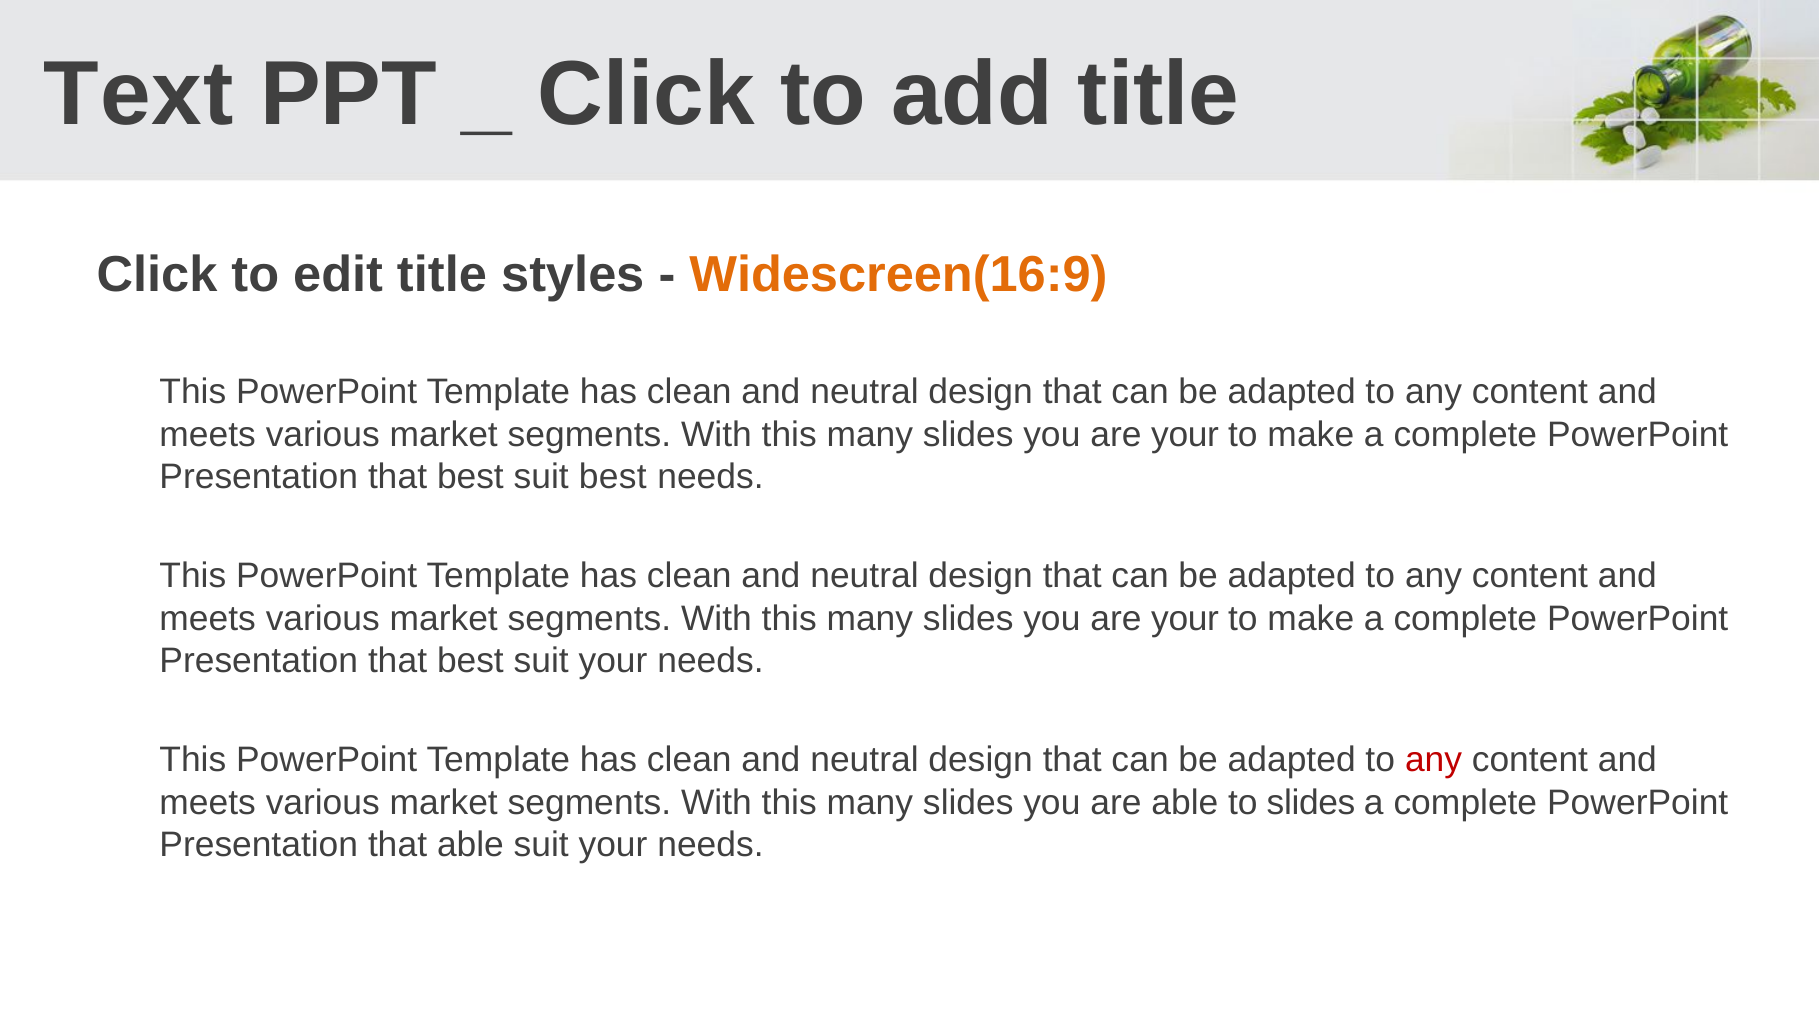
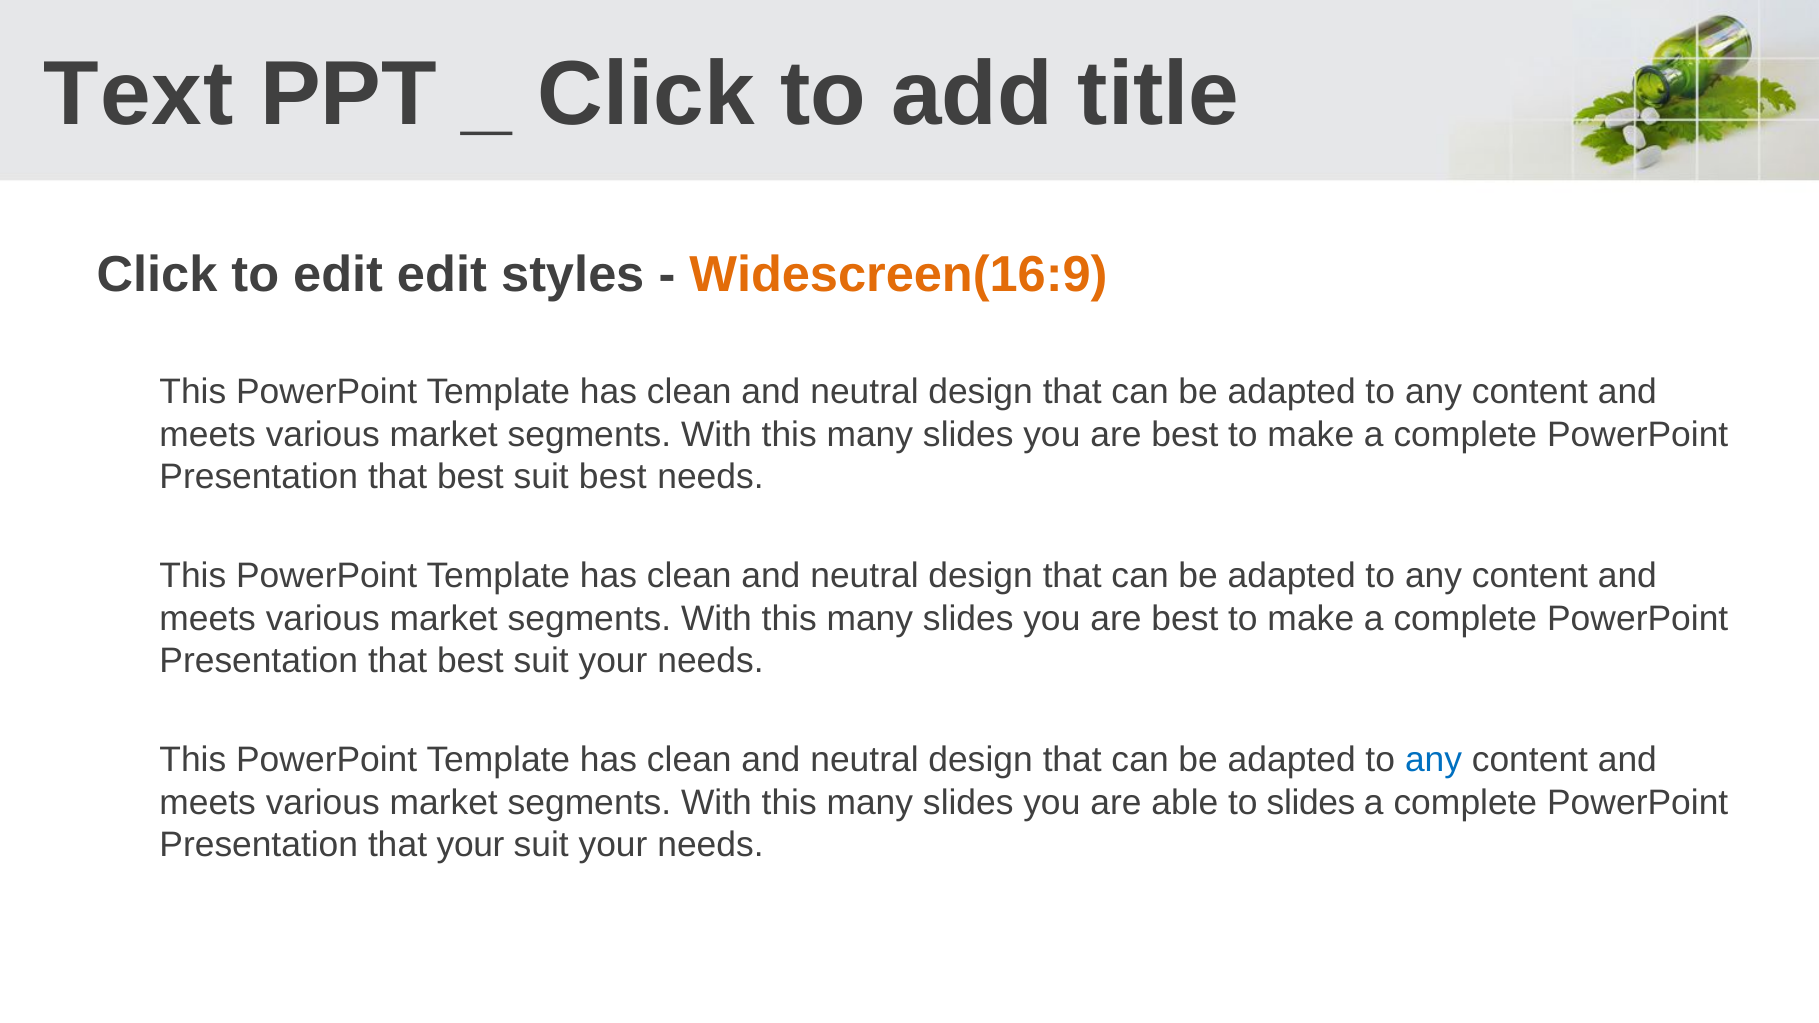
edit title: title -> edit
your at (1185, 435): your -> best
your at (1185, 619): your -> best
any at (1434, 760) colour: red -> blue
that able: able -> your
